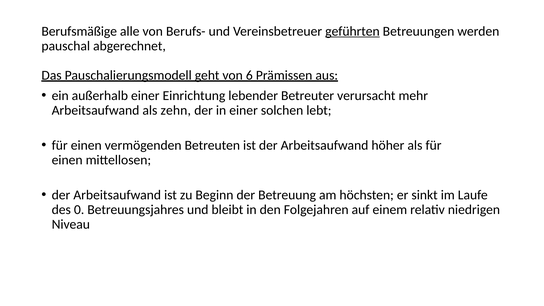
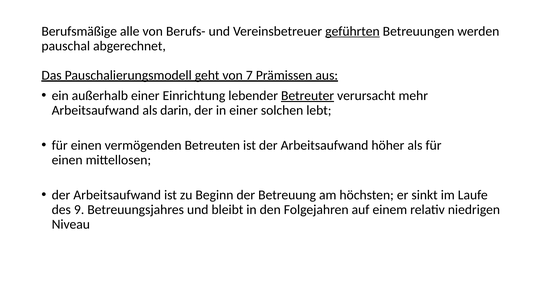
6: 6 -> 7
Betreuter underline: none -> present
zehn: zehn -> darin
0: 0 -> 9
